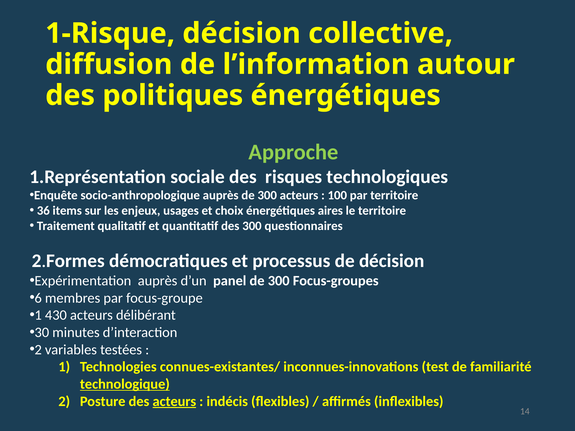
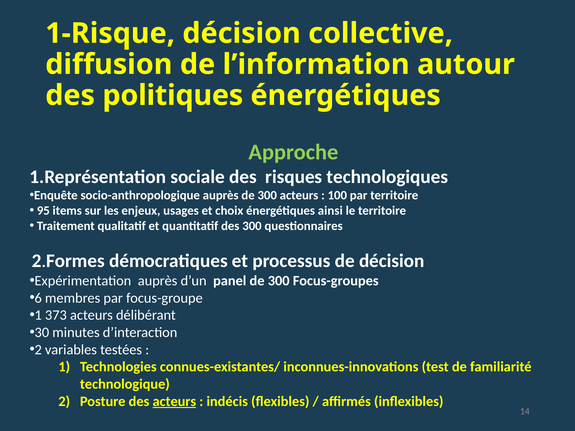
36: 36 -> 95
aires: aires -> ainsi
430: 430 -> 373
technologique underline: present -> none
